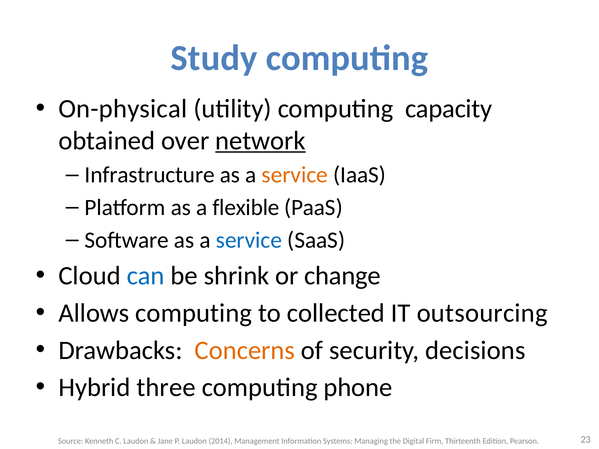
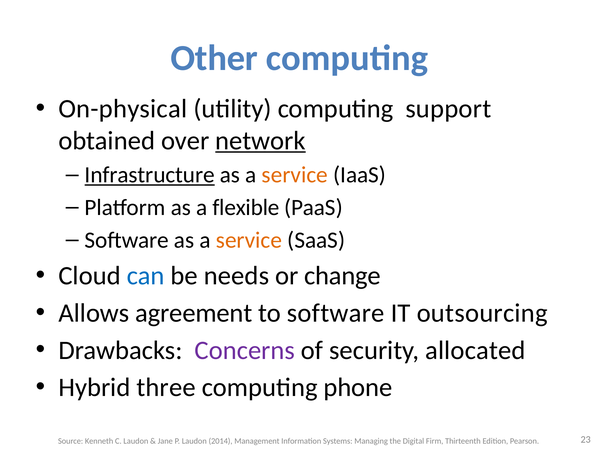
Study: Study -> Other
capacity: capacity -> support
Infrastructure underline: none -> present
service at (249, 240) colour: blue -> orange
shrink: shrink -> needs
Allows computing: computing -> agreement
to collected: collected -> software
Concerns colour: orange -> purple
decisions: decisions -> allocated
